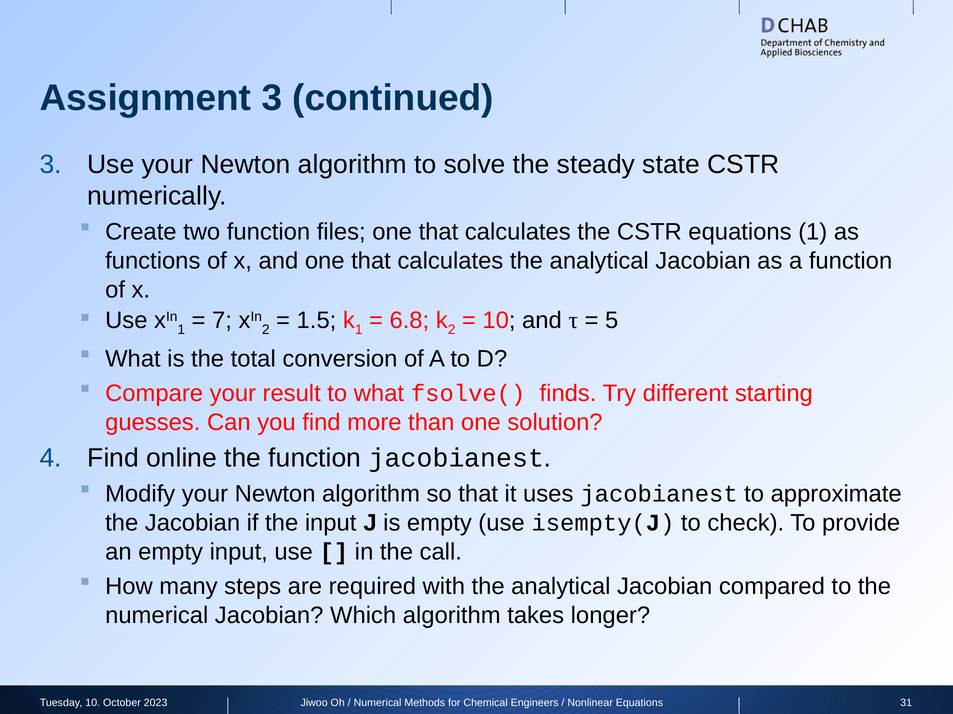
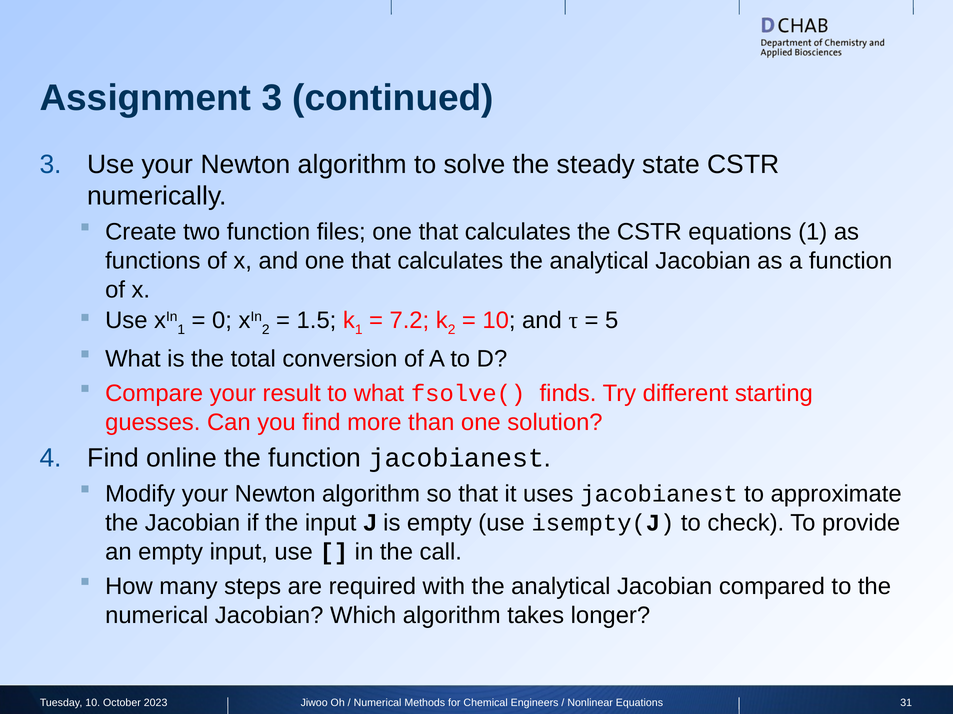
7: 7 -> 0
6.8: 6.8 -> 7.2
